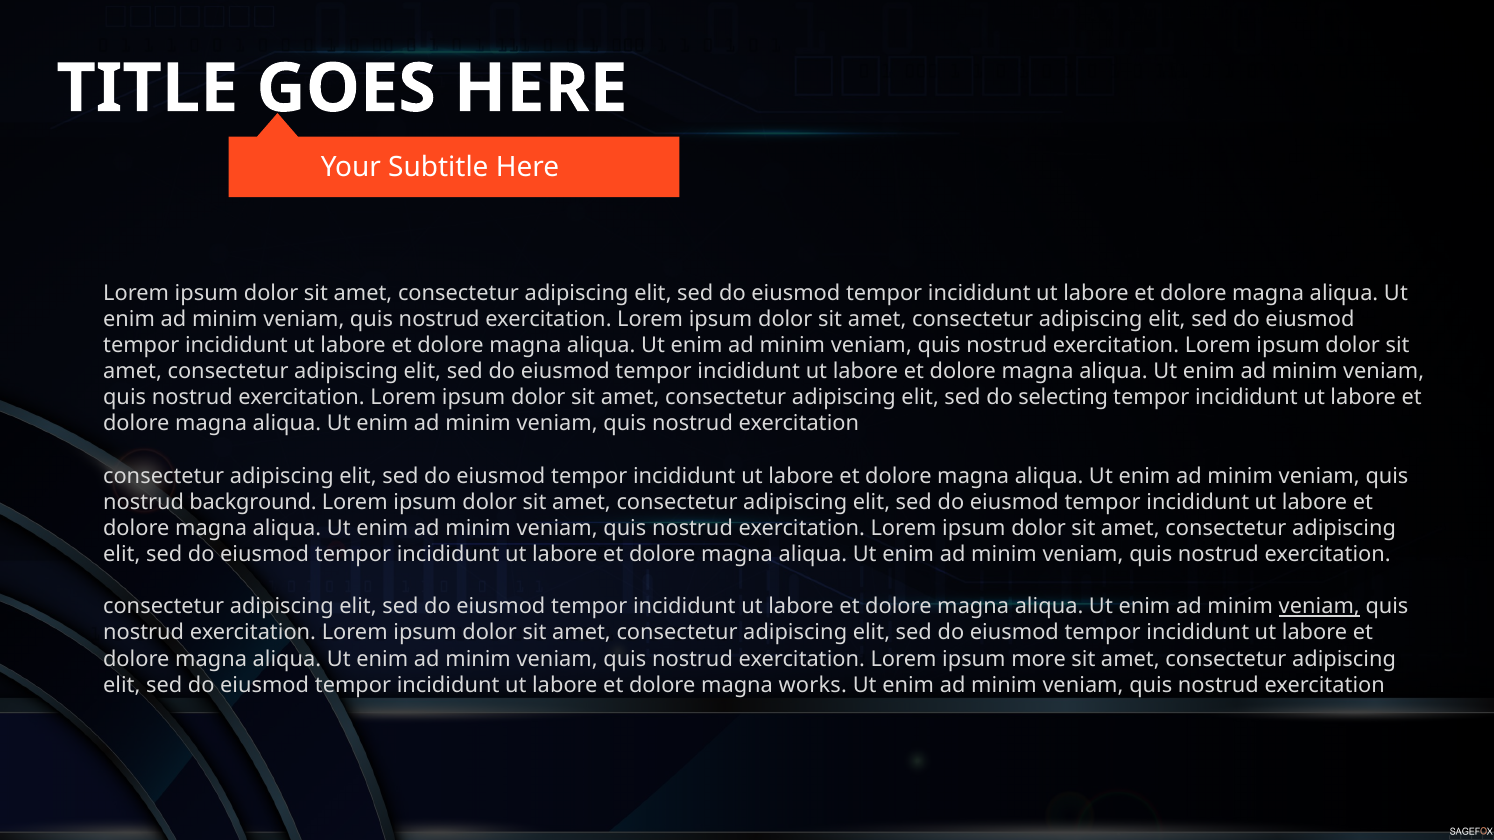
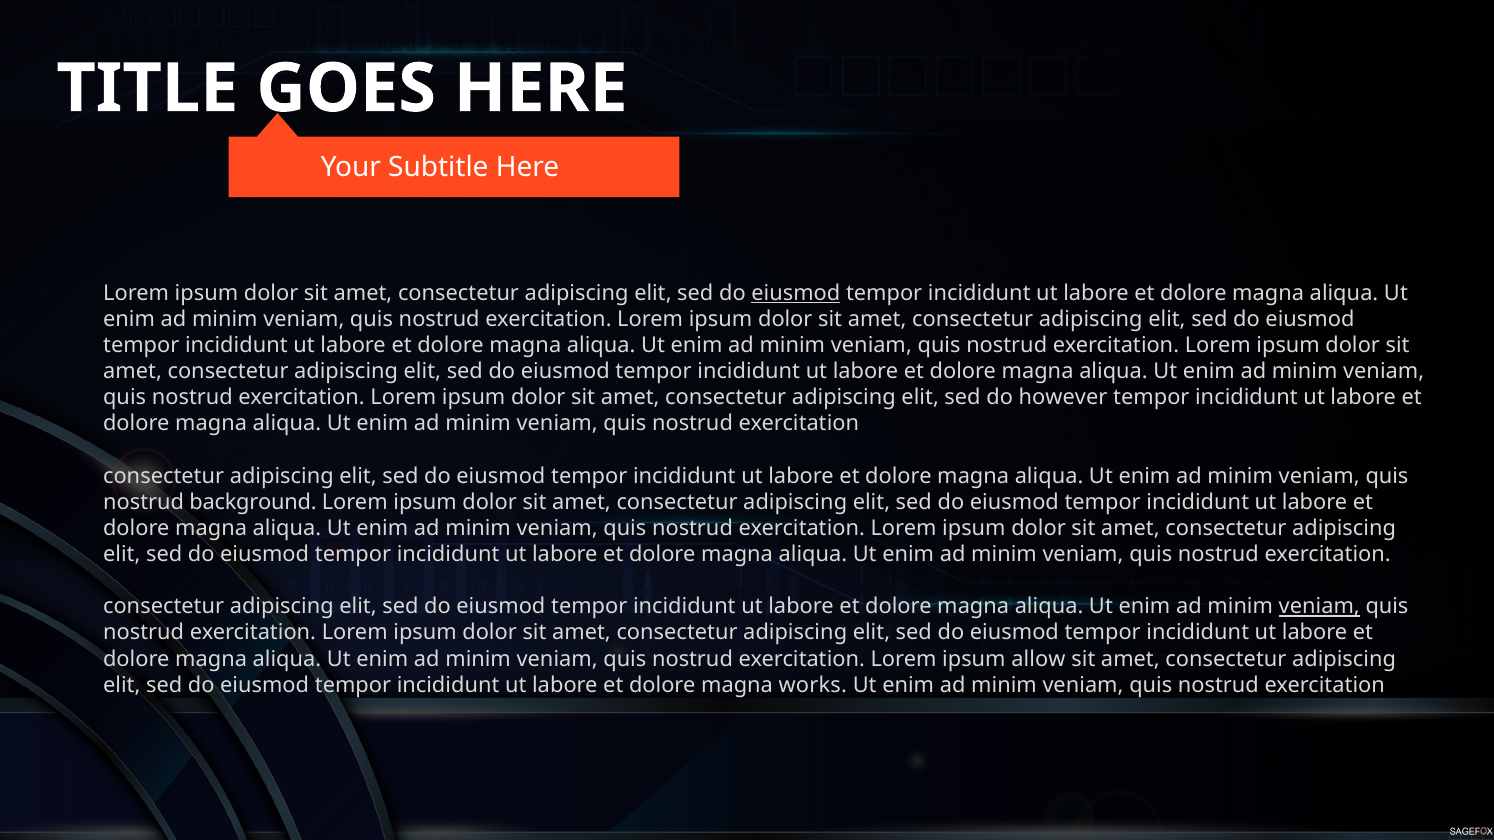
eiusmod at (796, 293) underline: none -> present
selecting: selecting -> however
more: more -> allow
